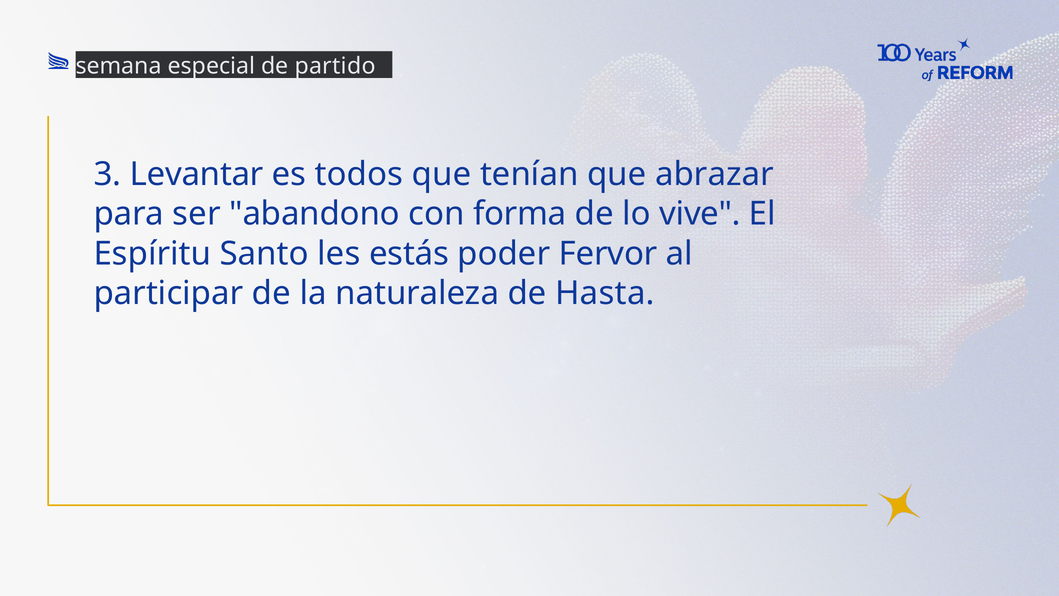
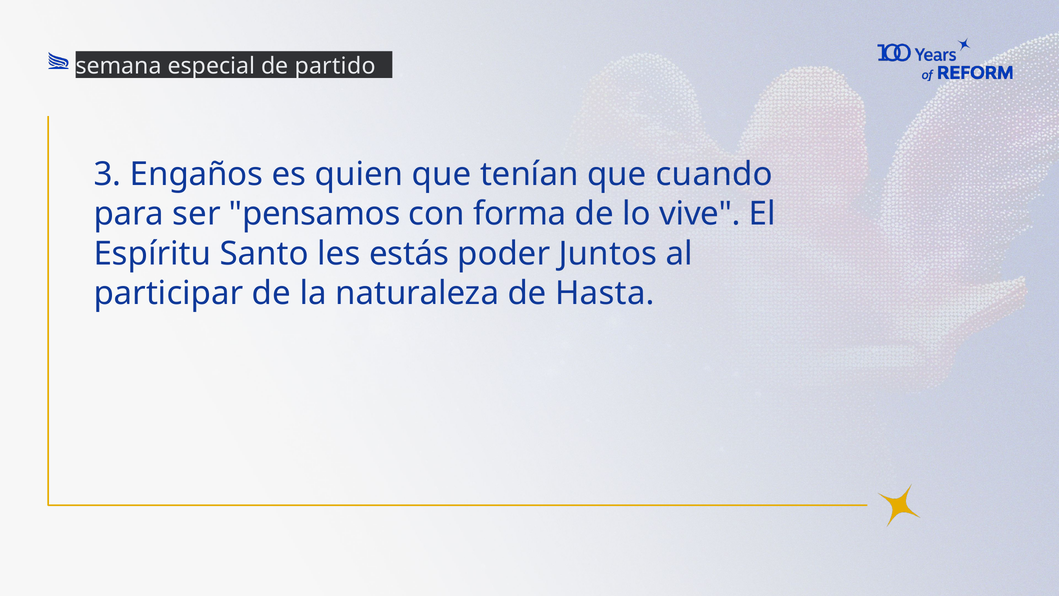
Levantar: Levantar -> Engaños
todos: todos -> quien
abrazar: abrazar -> cuando
abandono: abandono -> pensamos
Fervor: Fervor -> Juntos
